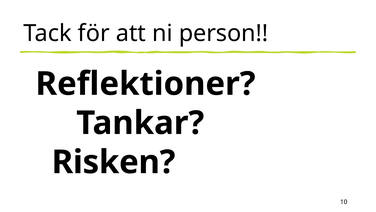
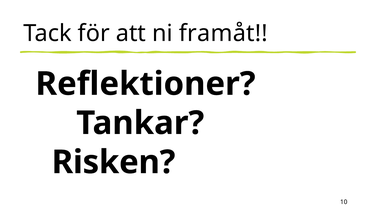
person: person -> framåt
